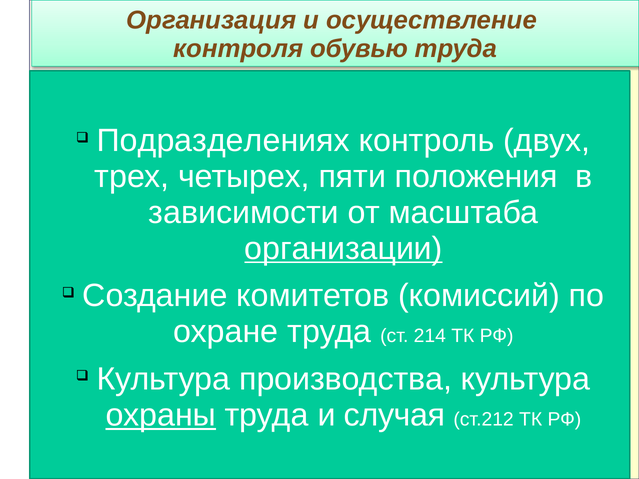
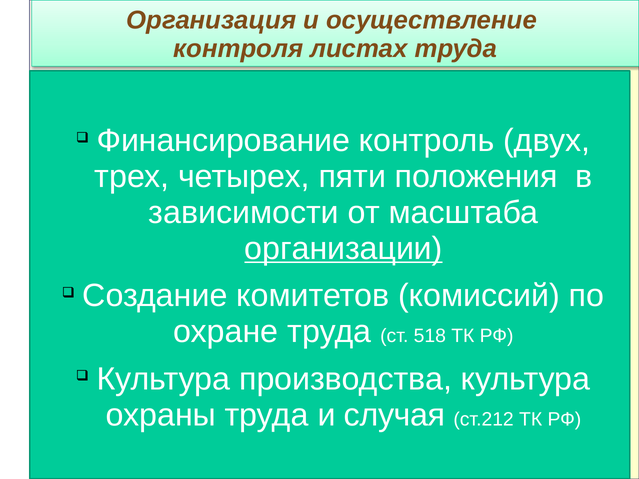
обувью: обувью -> листах
Подразделениях: Подразделениях -> Финансирование
214: 214 -> 518
охраны underline: present -> none
